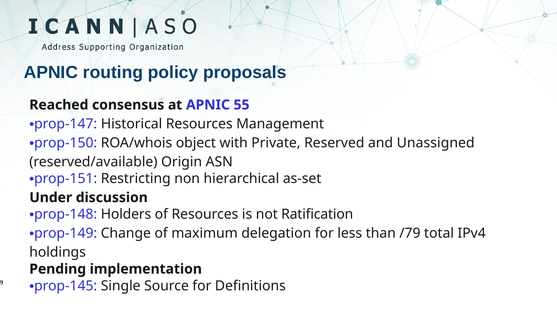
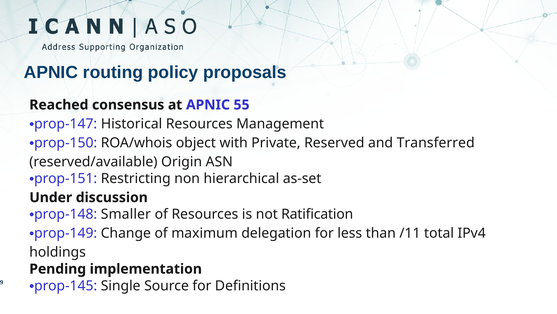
Unassigned: Unassigned -> Transferred
Holders: Holders -> Smaller
/79: /79 -> /11
